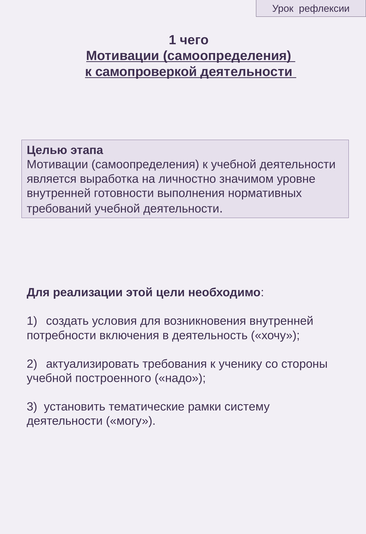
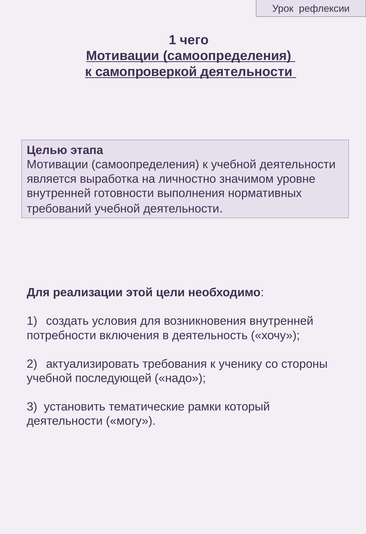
построенного: построенного -> последующей
систему: систему -> который
